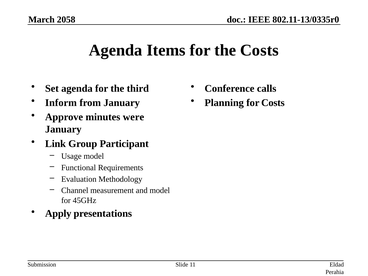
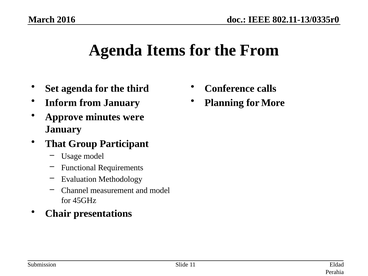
2058: 2058 -> 2016
the Costs: Costs -> From
for Costs: Costs -> More
Link: Link -> That
Apply: Apply -> Chair
